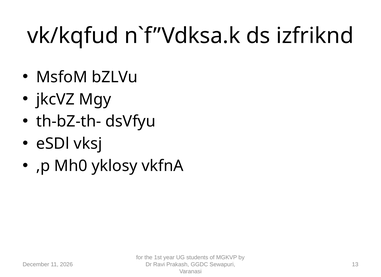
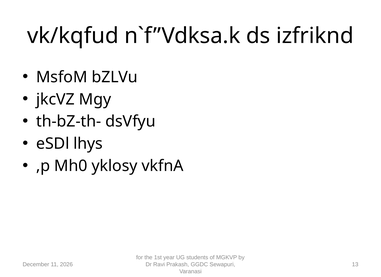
vksj: vksj -> lhys
